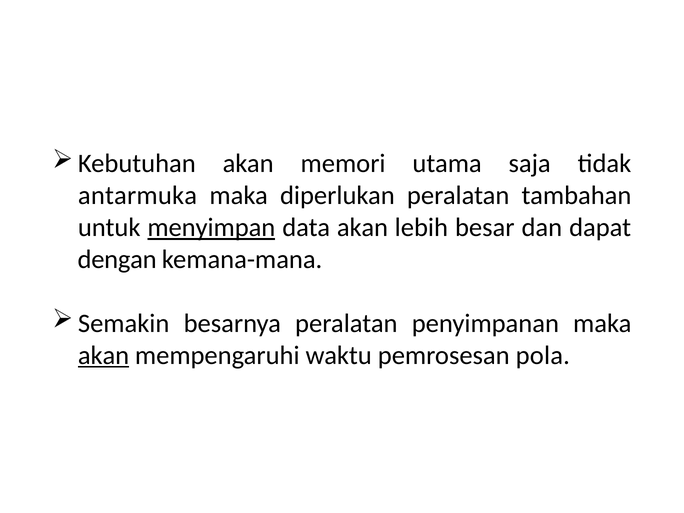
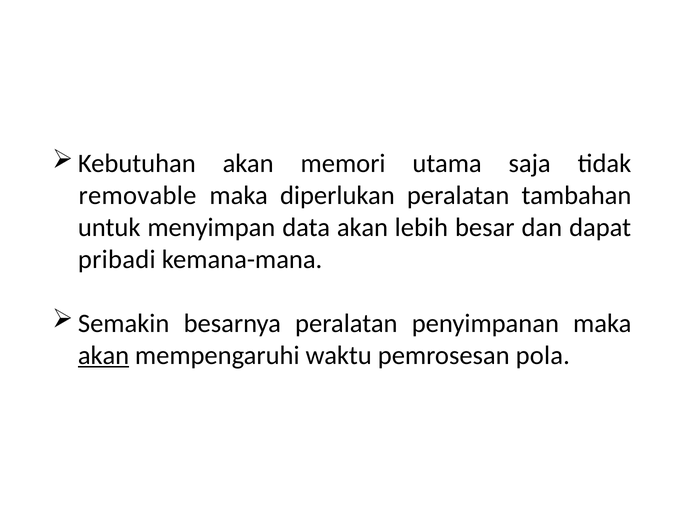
antarmuka: antarmuka -> removable
menyimpan underline: present -> none
dengan: dengan -> pribadi
